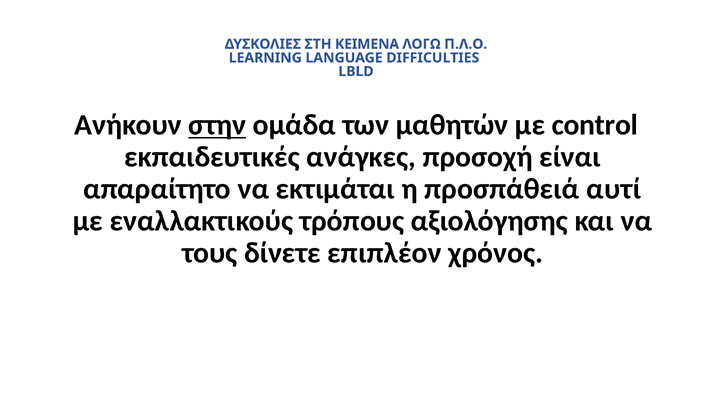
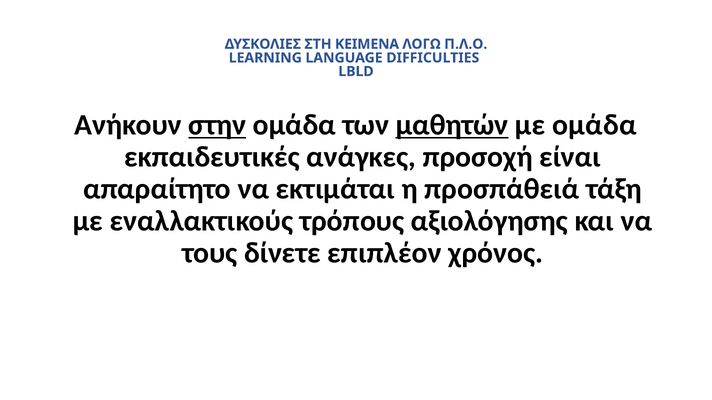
μαθητών underline: none -> present
με control: control -> ομάδα
αυτί: αυτί -> τάξη
